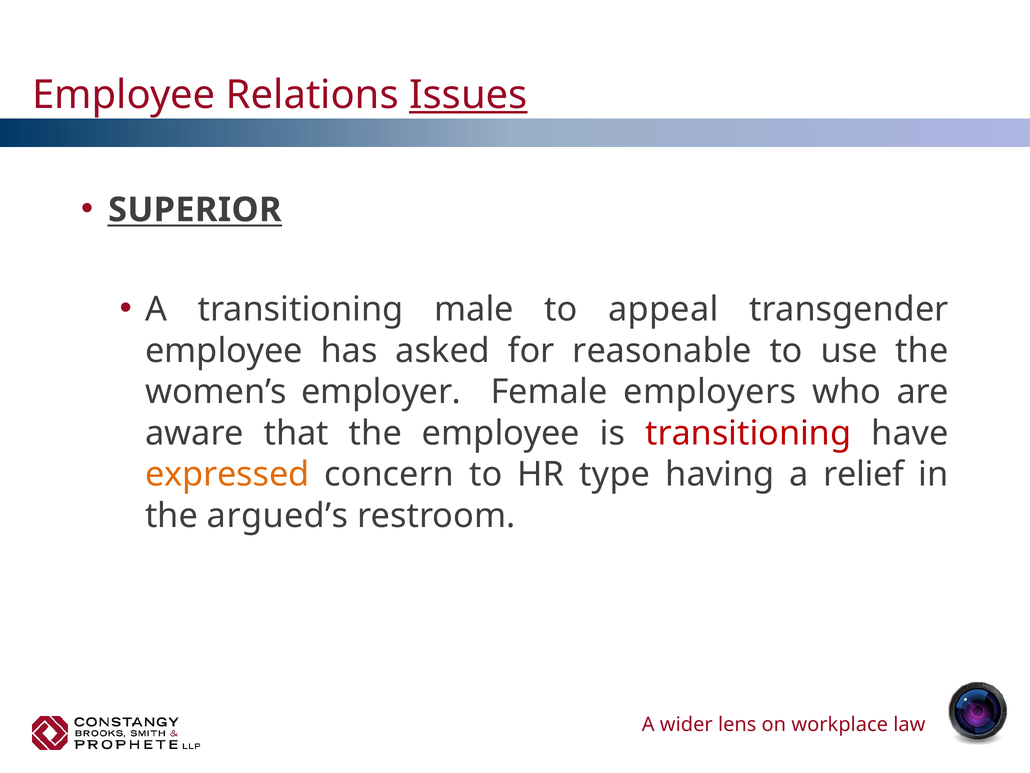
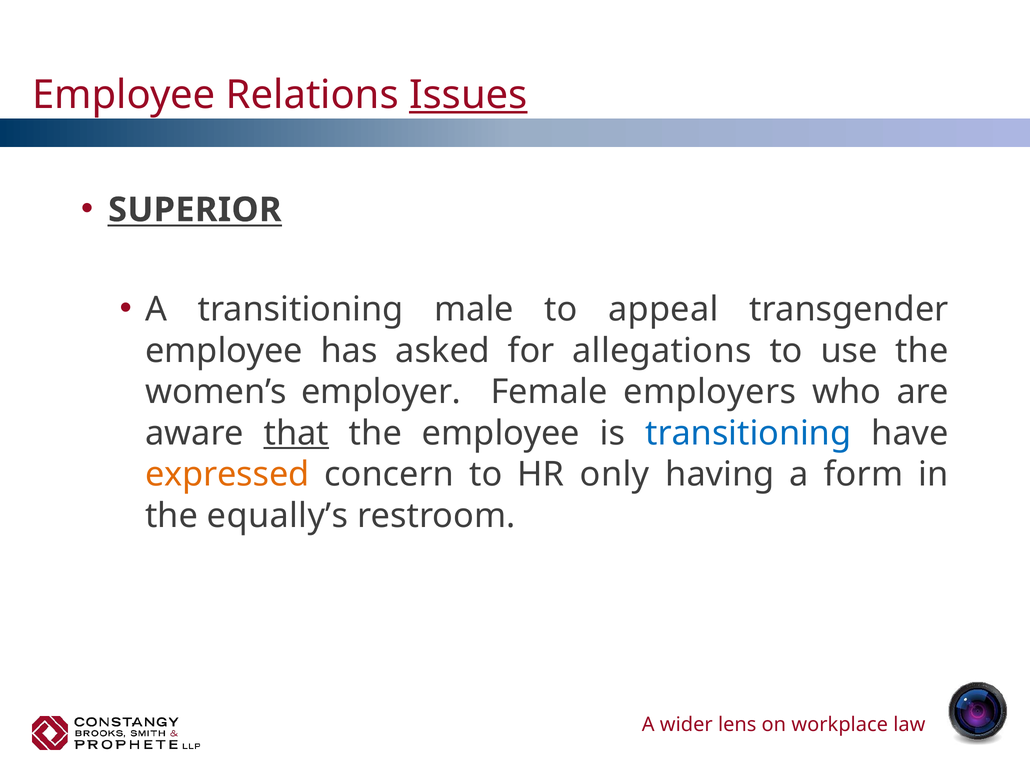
reasonable: reasonable -> allegations
that underline: none -> present
transitioning at (748, 433) colour: red -> blue
type: type -> only
relief: relief -> form
argued’s: argued’s -> equally’s
